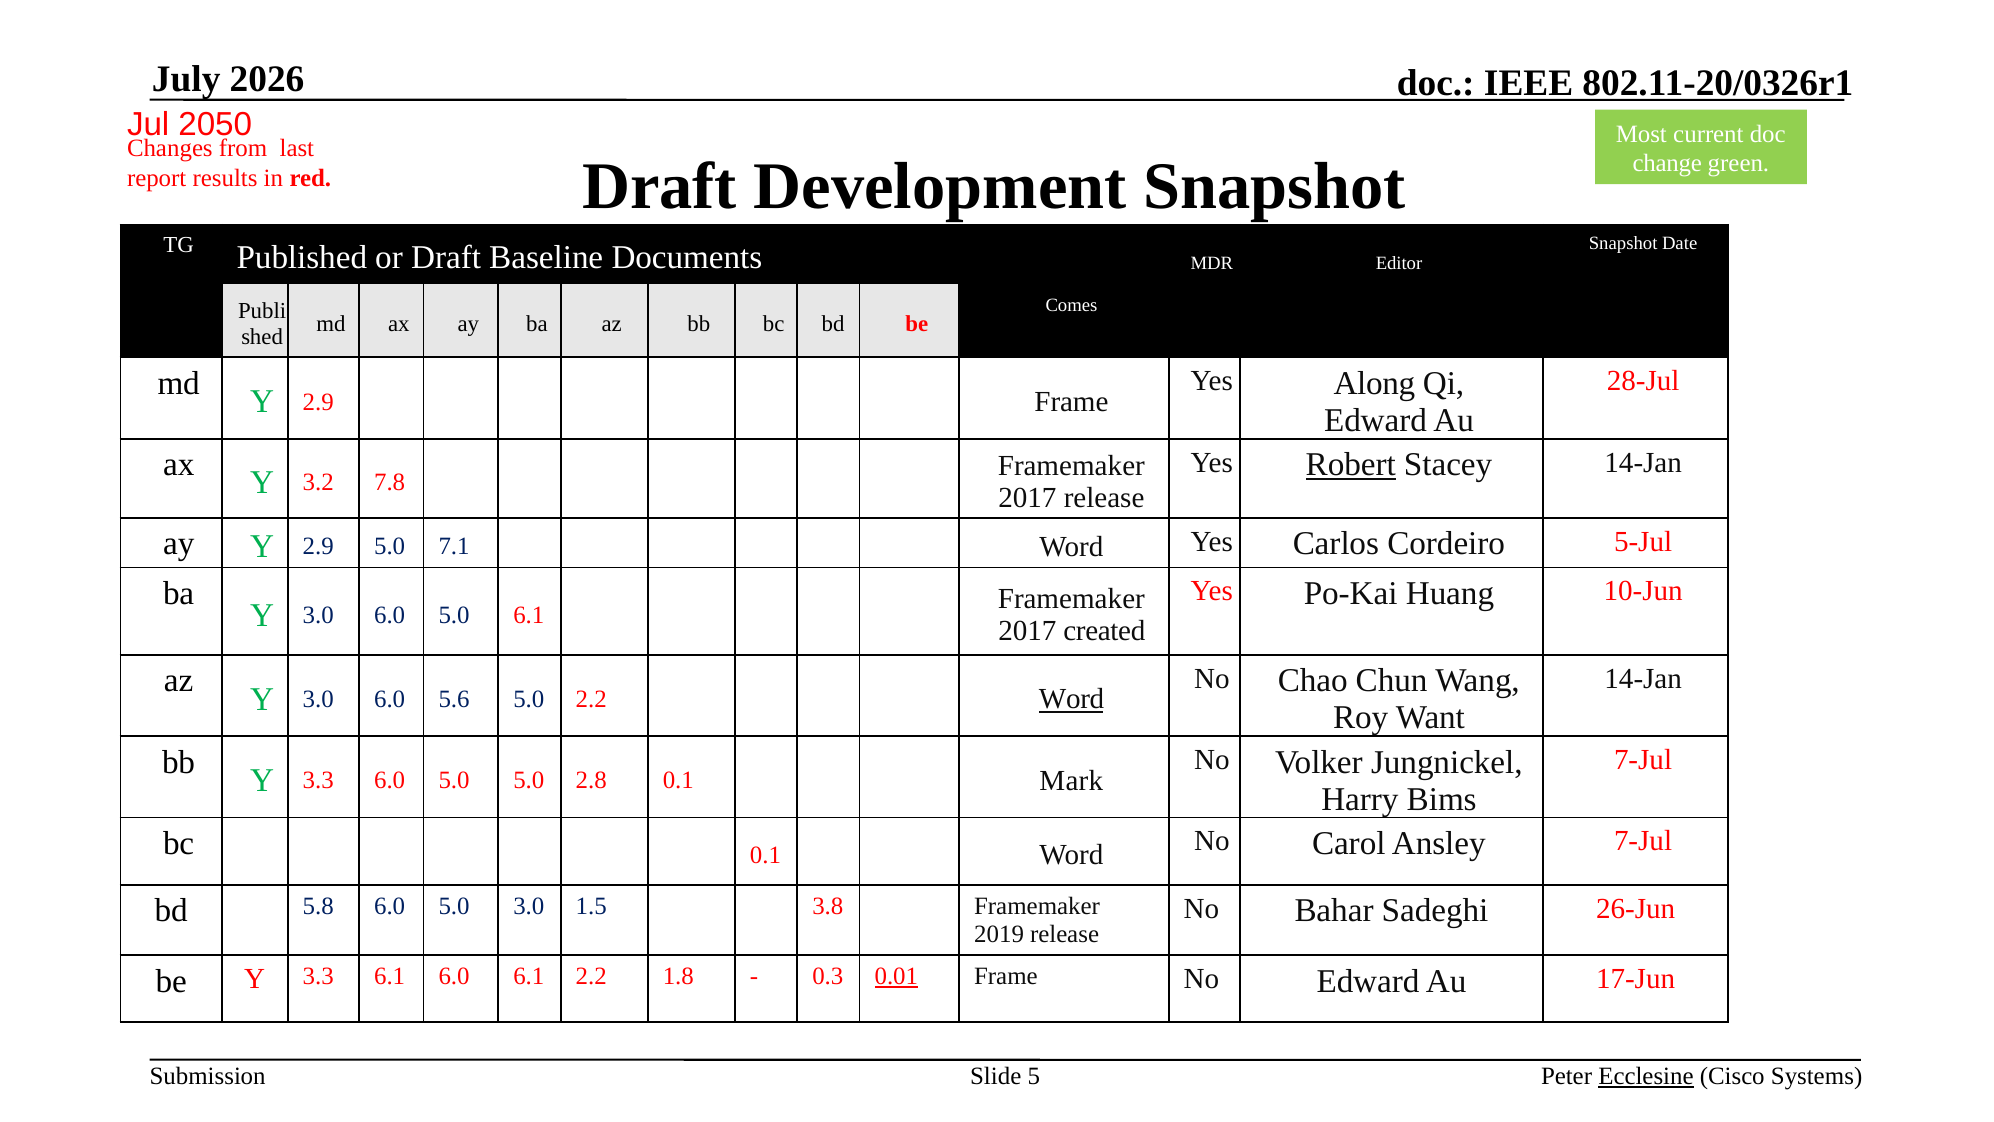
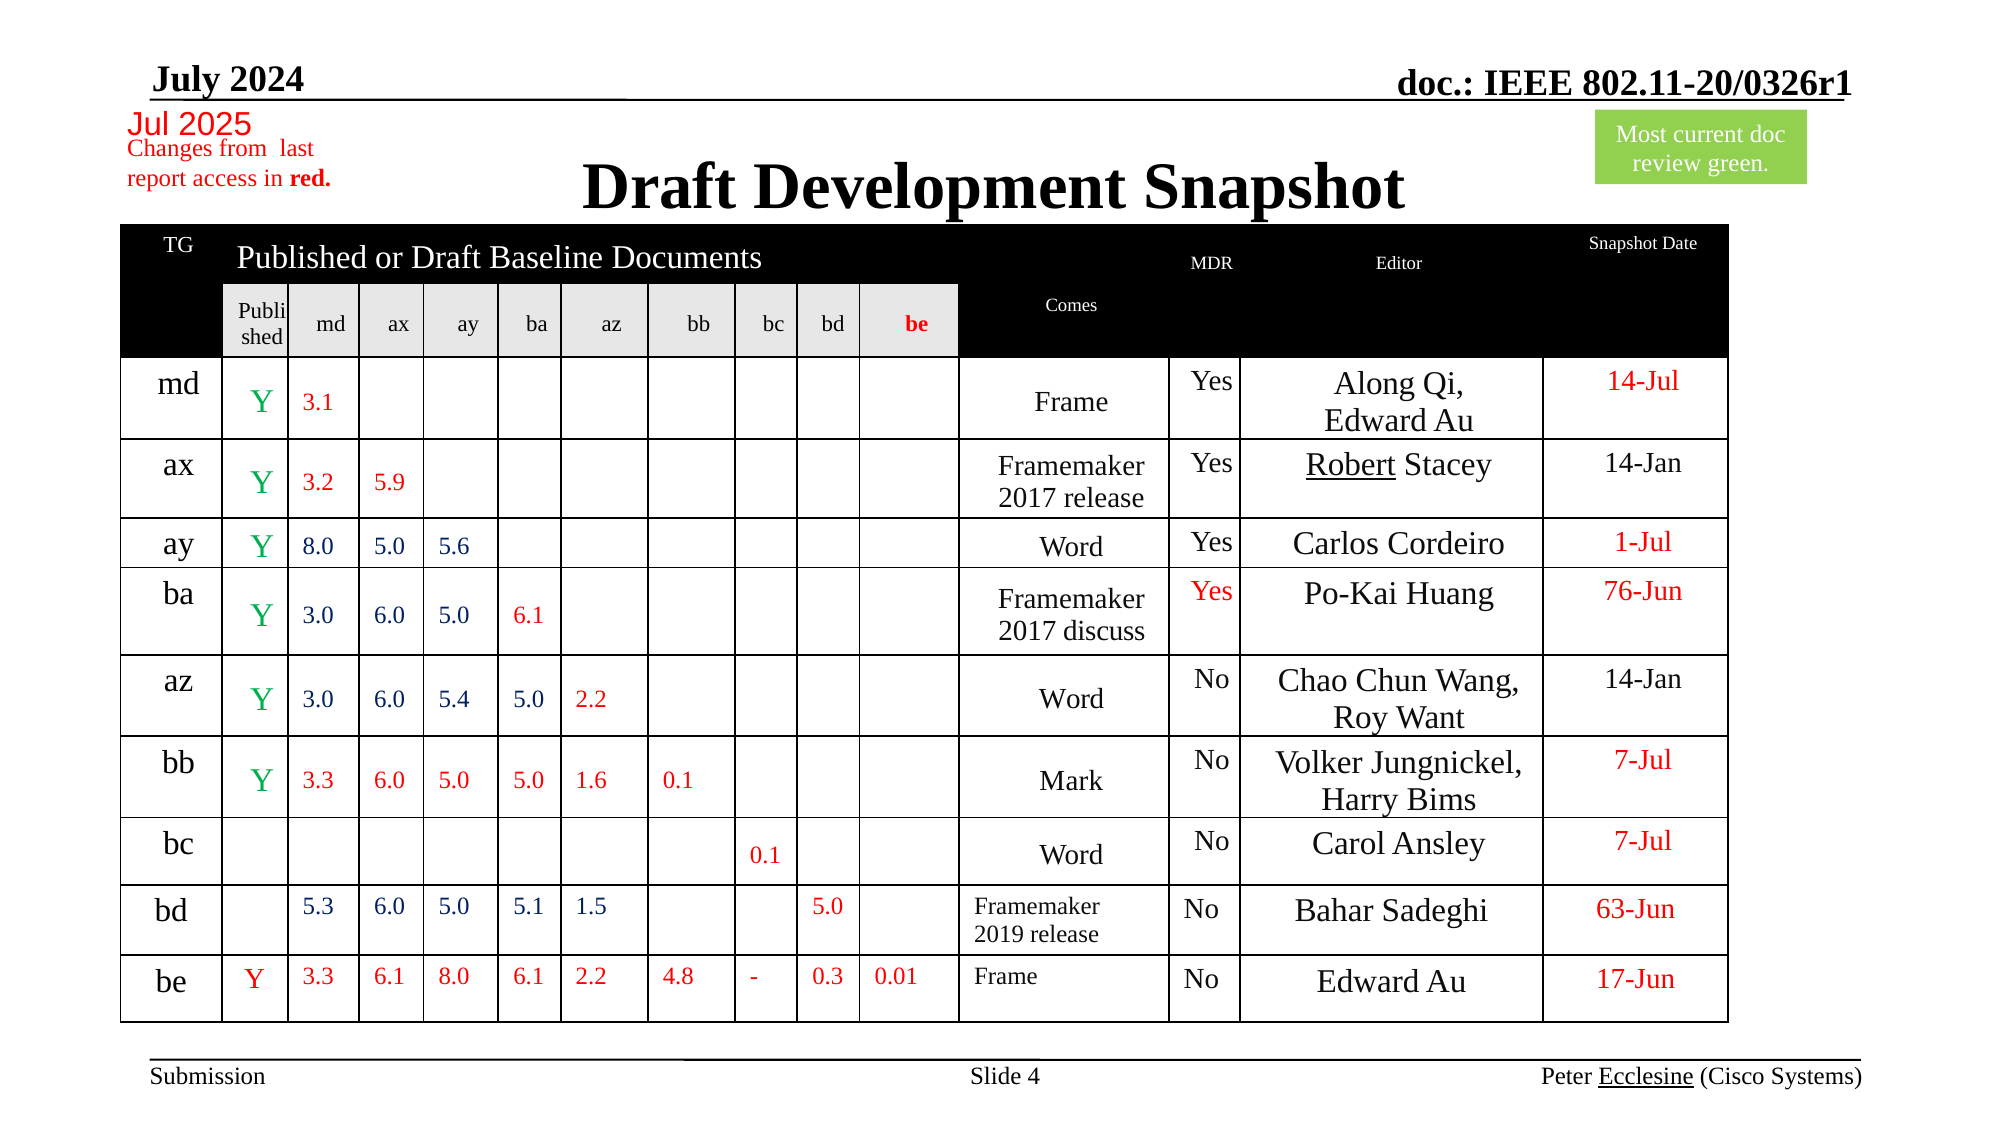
2026: 2026 -> 2024
2050: 2050 -> 2025
change: change -> review
results: results -> access
28-Jul: 28-Jul -> 14-Jul
2.9 at (318, 402): 2.9 -> 3.1
7.8: 7.8 -> 5.9
ay Y 2.9: 2.9 -> 8.0
7.1: 7.1 -> 5.6
5-Jul: 5-Jul -> 1-Jul
10-Jun: 10-Jun -> 76-Jun
created: created -> discuss
5.6: 5.6 -> 5.4
Word at (1072, 699) underline: present -> none
2.8: 2.8 -> 1.6
26-Jun: 26-Jun -> 63-Jun
5.8: 5.8 -> 5.3
5.0 3.0: 3.0 -> 5.1
1.5 3.8: 3.8 -> 5.0
6.1 6.0: 6.0 -> 8.0
1.8: 1.8 -> 4.8
0.01 underline: present -> none
5: 5 -> 4
